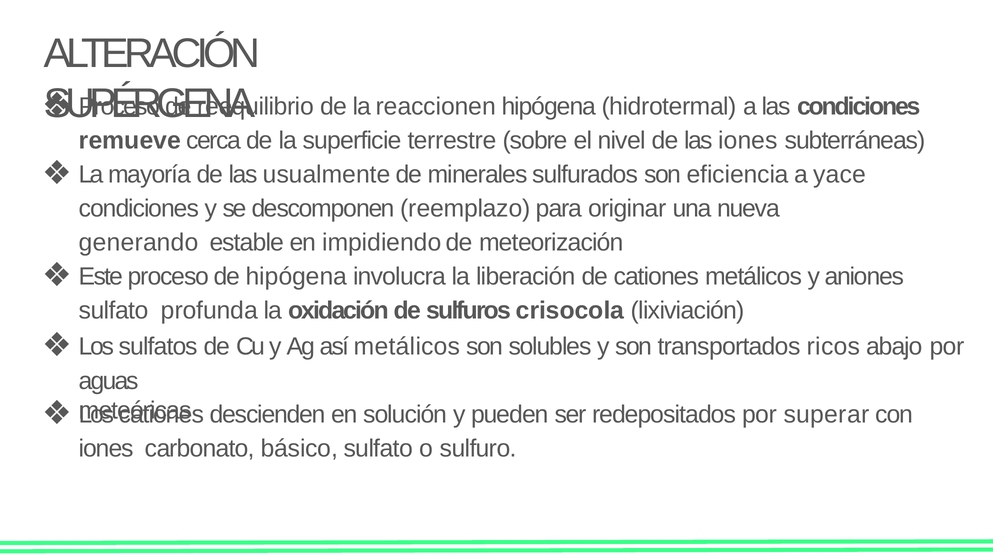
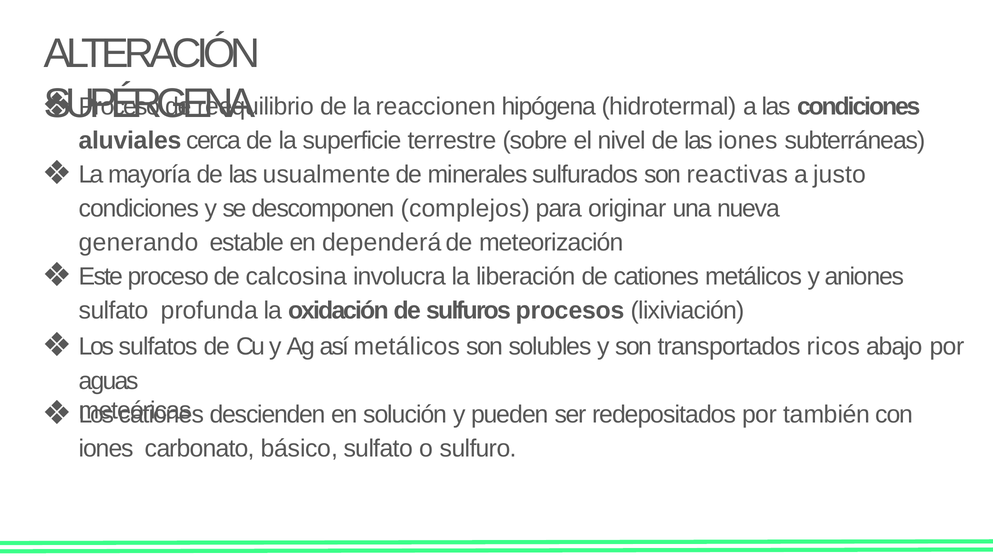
remueve: remueve -> aluviales
eficiencia: eficiencia -> reactivas
yace: yace -> justo
reemplazo: reemplazo -> complejos
impidiendo: impidiendo -> dependerá
de hipógena: hipógena -> calcosina
crisocola: crisocola -> procesos
superar: superar -> también
